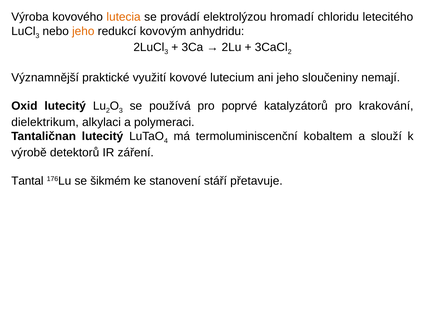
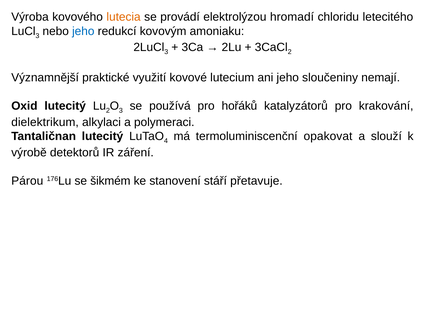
jeho at (83, 31) colour: orange -> blue
anhydridu: anhydridu -> amoniaku
poprvé: poprvé -> hořáků
kobaltem: kobaltem -> opakovat
Tantal: Tantal -> Párou
